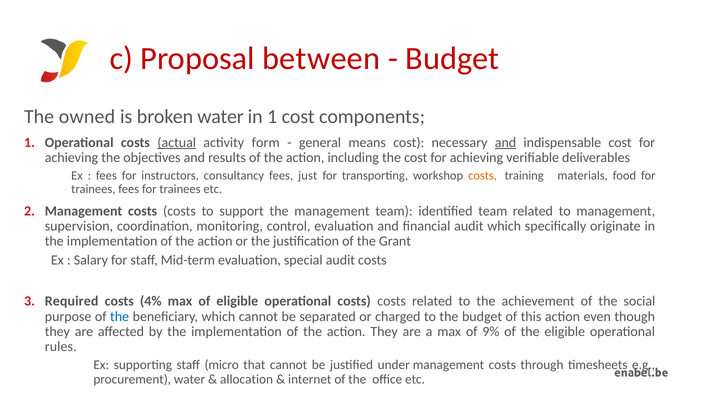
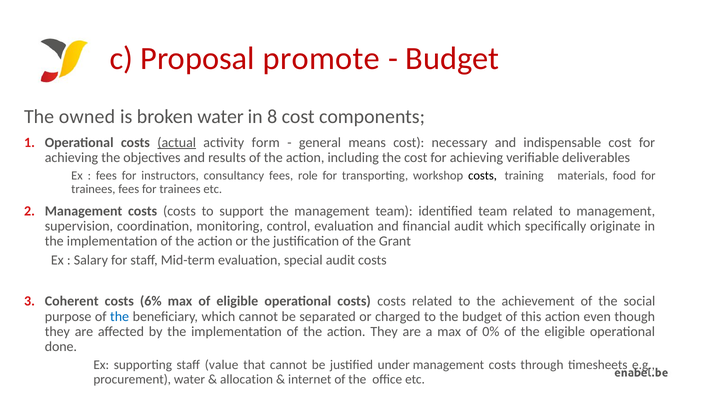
between: between -> promote
in 1: 1 -> 8
and at (506, 142) underline: present -> none
just: just -> role
costs at (483, 176) colour: orange -> black
Required: Required -> Coherent
4%: 4% -> 6%
9%: 9% -> 0%
rules: rules -> done
micro: micro -> value
